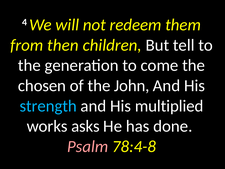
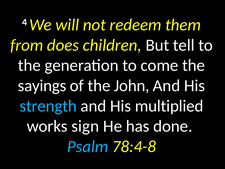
then: then -> does
chosen: chosen -> sayings
asks: asks -> sign
Psalm colour: pink -> light blue
